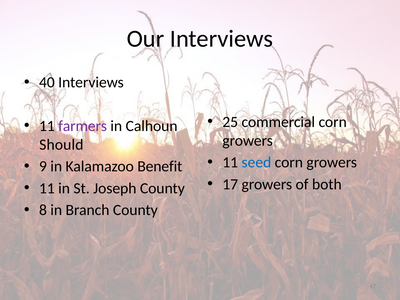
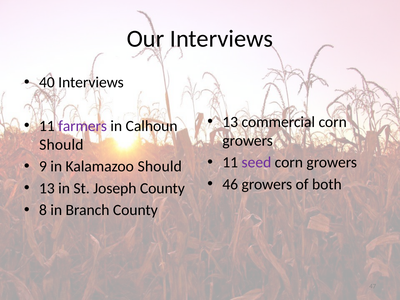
25 at (230, 122): 25 -> 13
seed colour: blue -> purple
Kalamazoo Benefit: Benefit -> Should
17: 17 -> 46
11 at (47, 188): 11 -> 13
